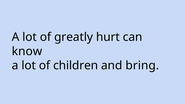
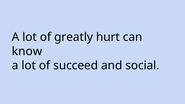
children: children -> succeed
bring: bring -> social
